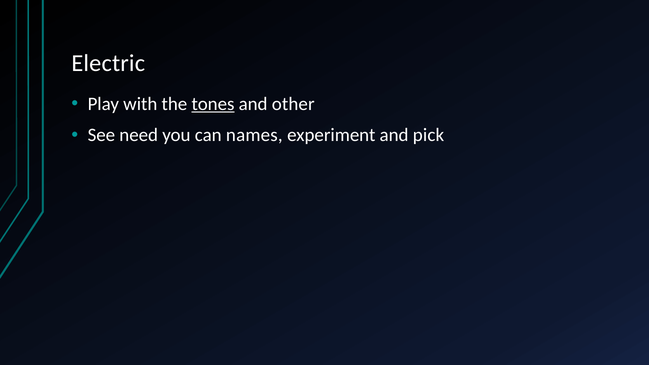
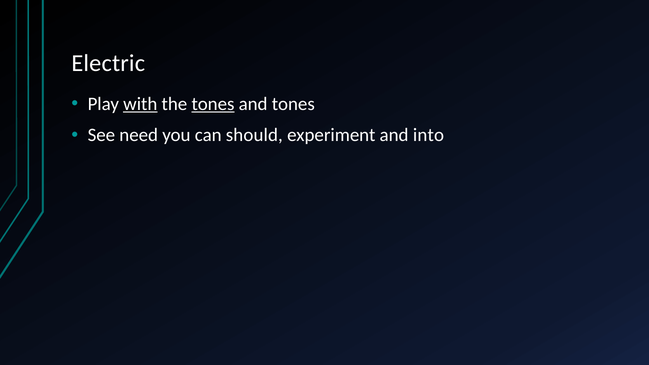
with underline: none -> present
and other: other -> tones
names: names -> should
pick: pick -> into
